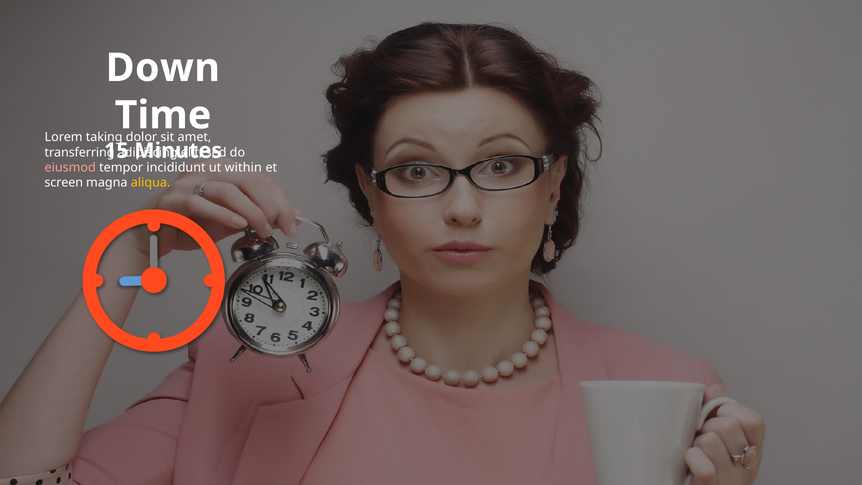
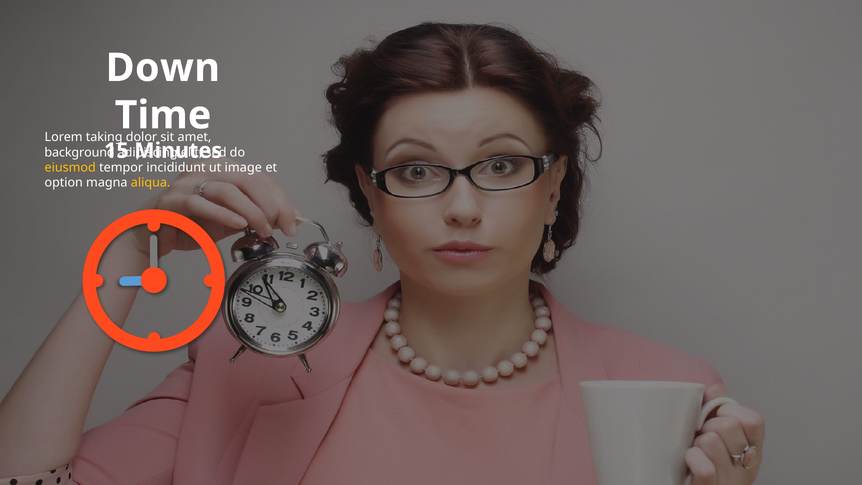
transferring: transferring -> background
eiusmod colour: pink -> yellow
within: within -> image
screen: screen -> option
